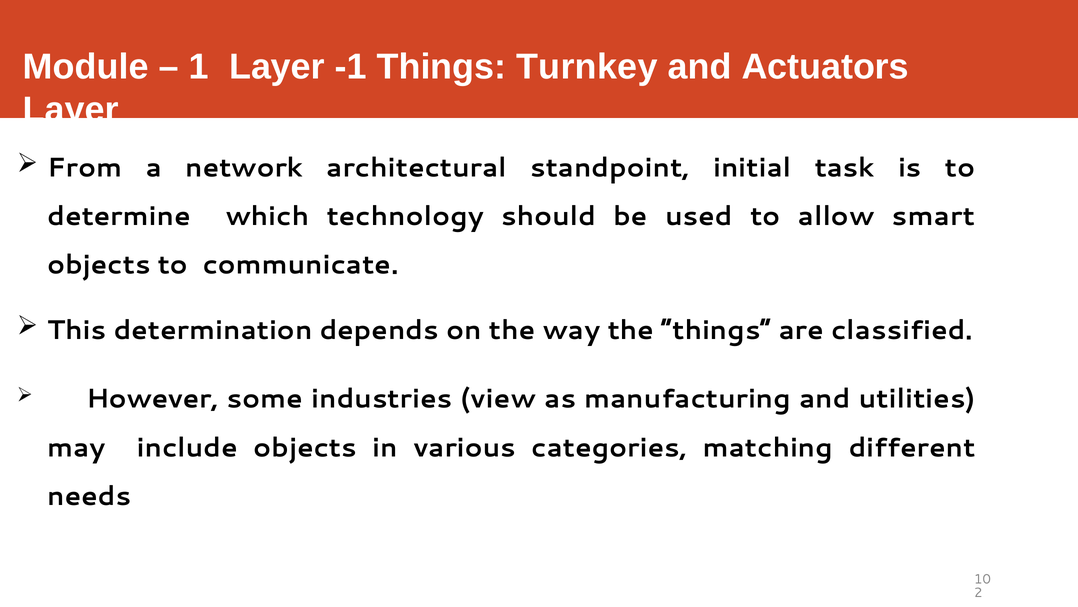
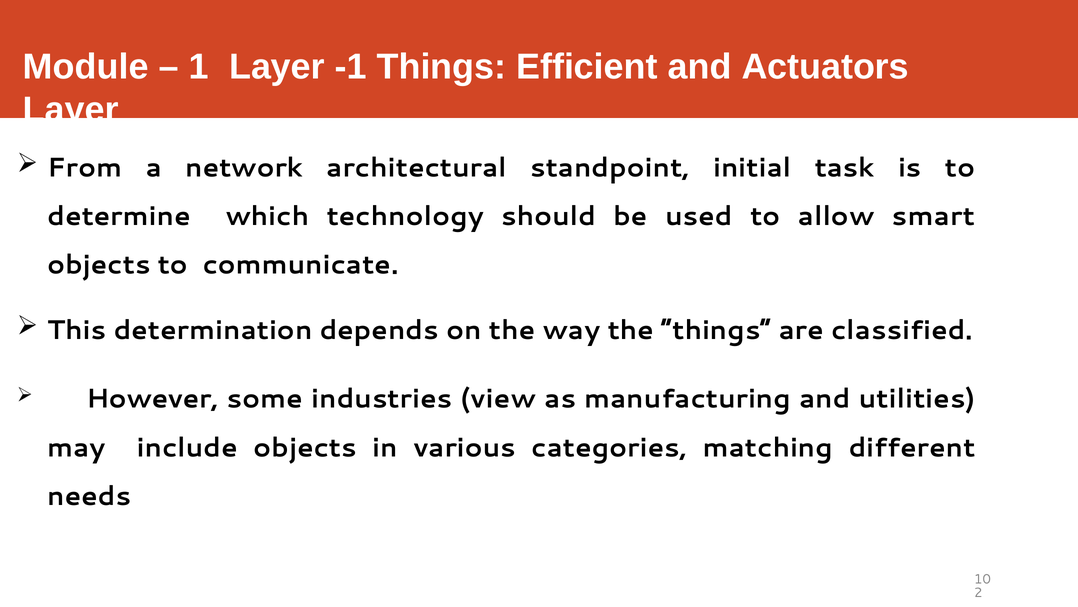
Turnkey: Turnkey -> Efficient
